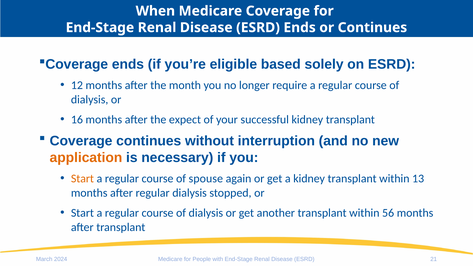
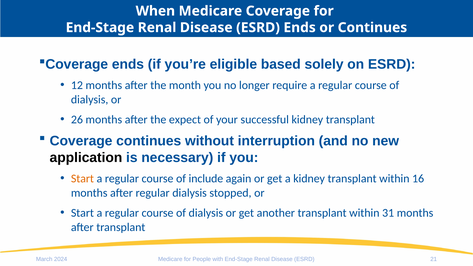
16: 16 -> 26
application colour: orange -> black
spouse: spouse -> include
13: 13 -> 16
56: 56 -> 31
